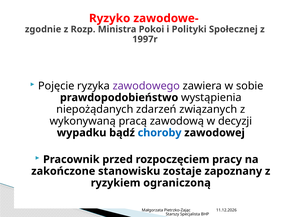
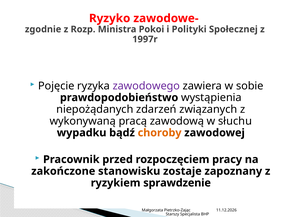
decyzji: decyzji -> słuchu
choroby colour: blue -> orange
ograniczoną: ograniczoną -> sprawdzenie
